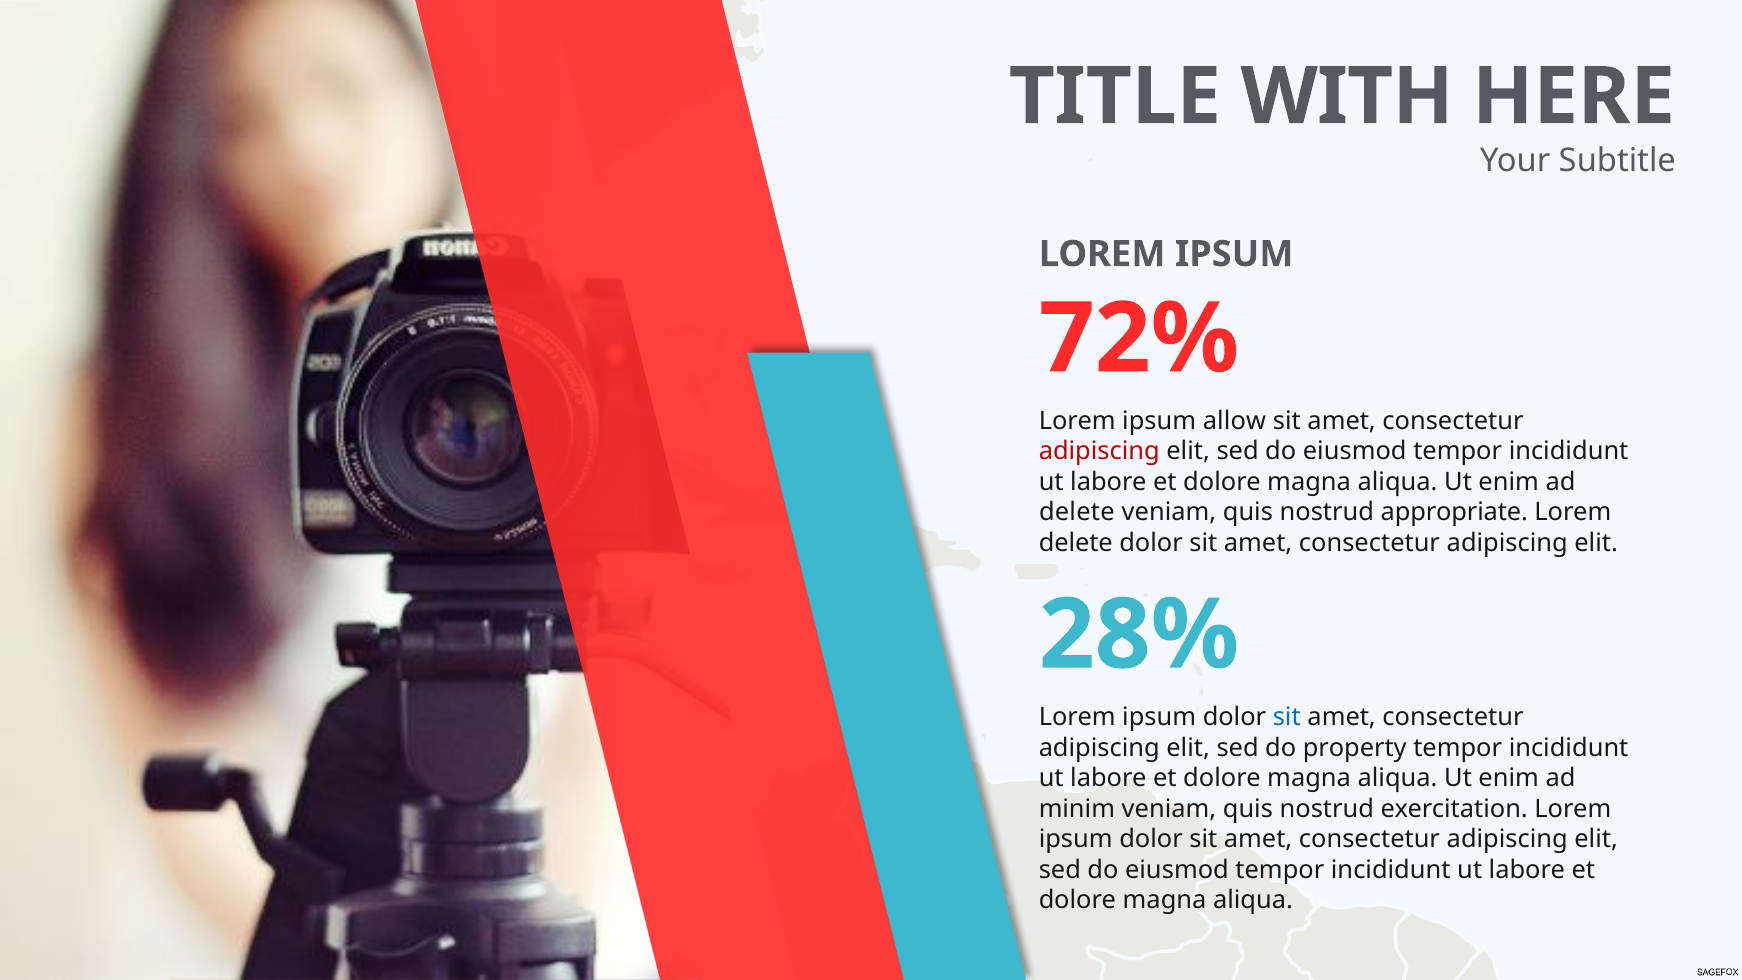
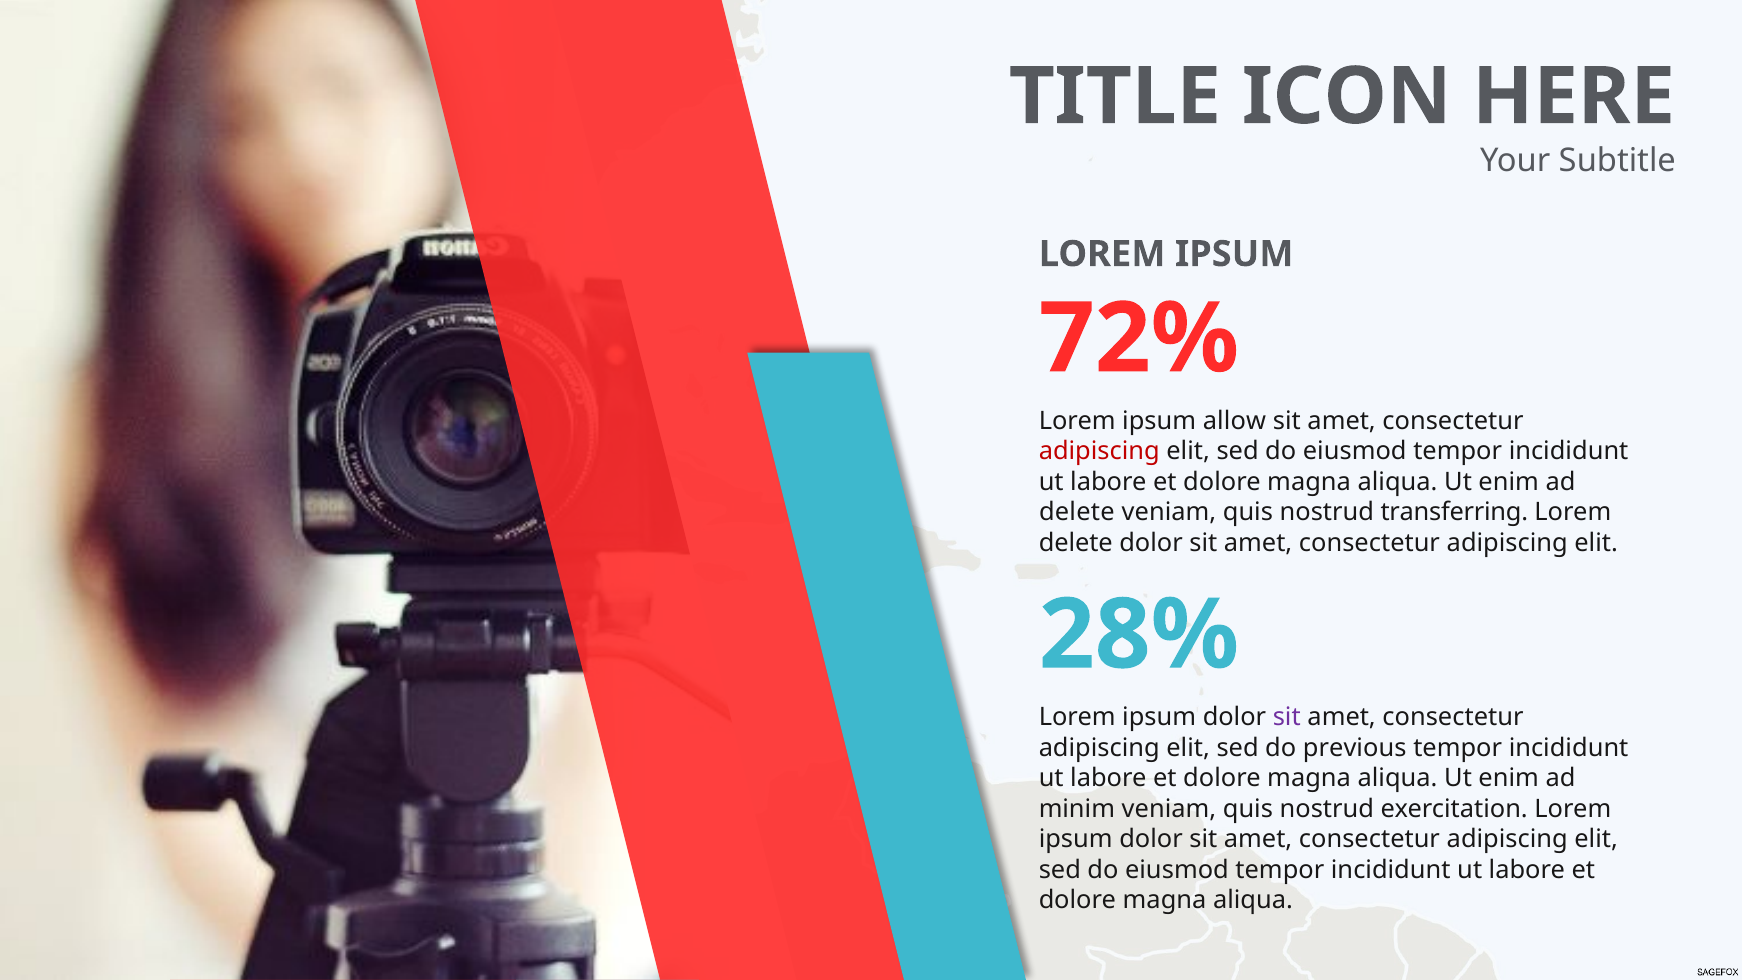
WITH: WITH -> ICON
appropriate: appropriate -> transferring
sit at (1287, 717) colour: blue -> purple
property: property -> previous
